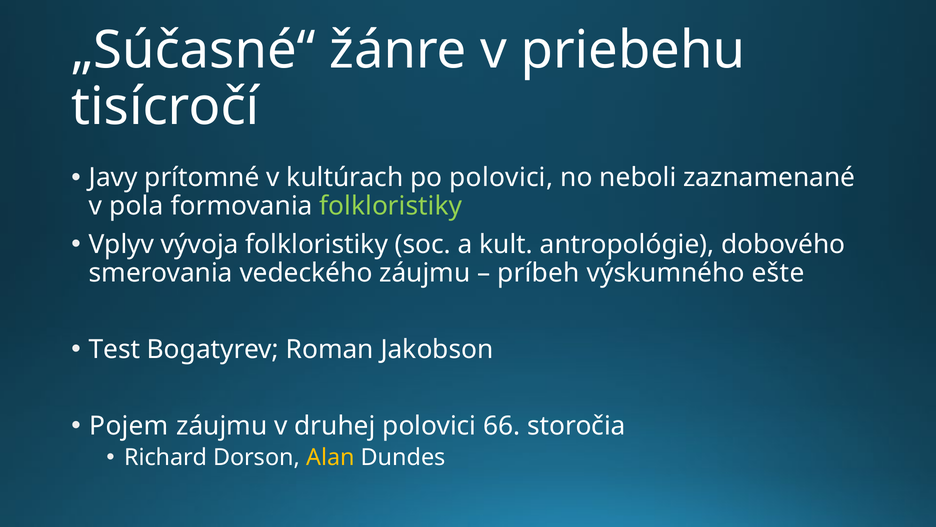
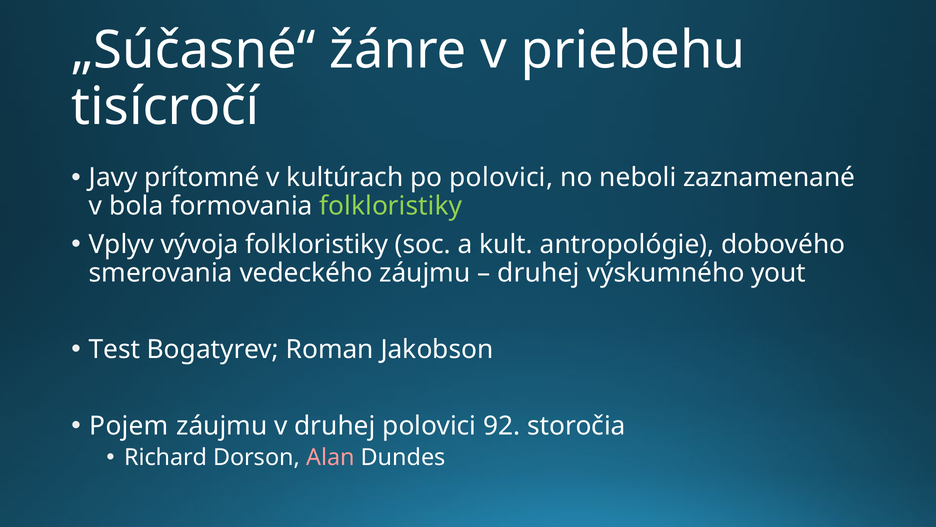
pola: pola -> bola
príbeh at (538, 273): príbeh -> druhej
ešte: ešte -> yout
66: 66 -> 92
Alan colour: yellow -> pink
